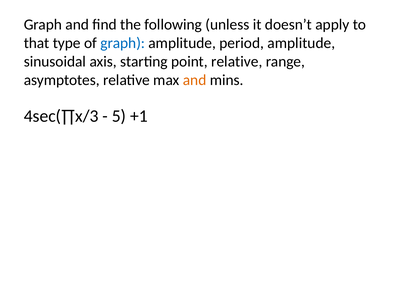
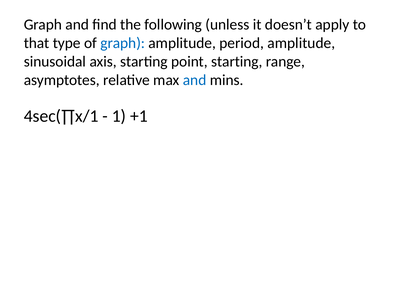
point relative: relative -> starting
and at (195, 80) colour: orange -> blue
4sec(∏x/3: 4sec(∏x/3 -> 4sec(∏x/1
5: 5 -> 1
